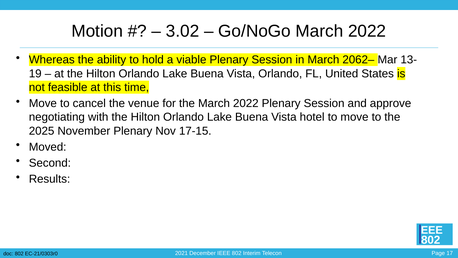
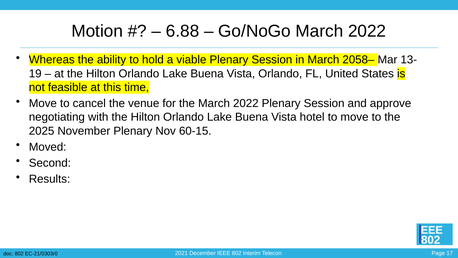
3.02: 3.02 -> 6.88
2062–: 2062– -> 2058–
17-15: 17-15 -> 60-15
